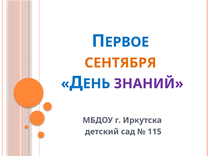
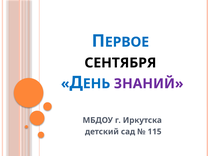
СЕНТЯБРЯ colour: orange -> black
